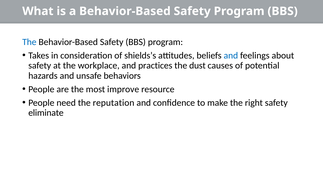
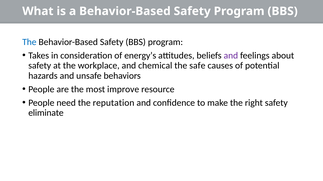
shields’s: shields’s -> energy’s
and at (231, 56) colour: blue -> purple
practices: practices -> chemical
dust: dust -> safe
